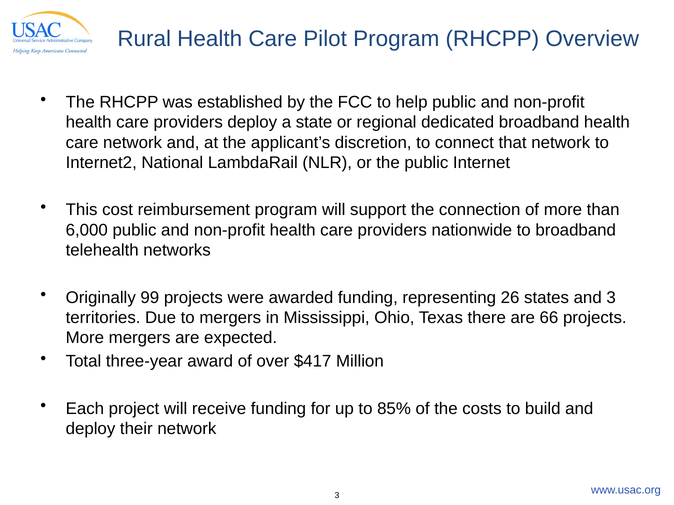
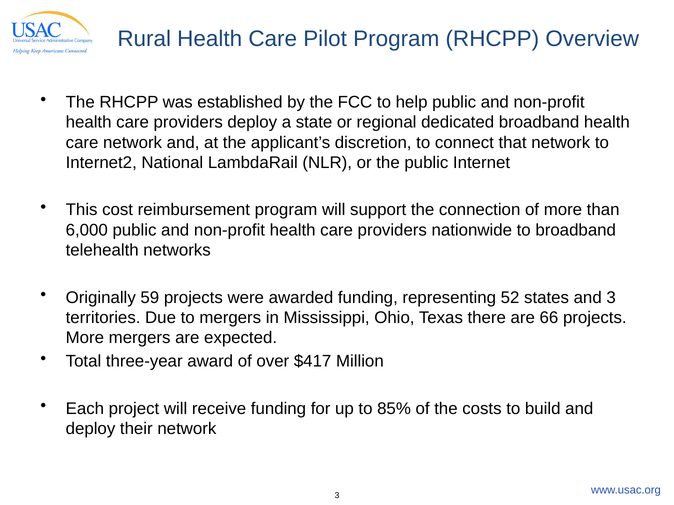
99: 99 -> 59
26: 26 -> 52
